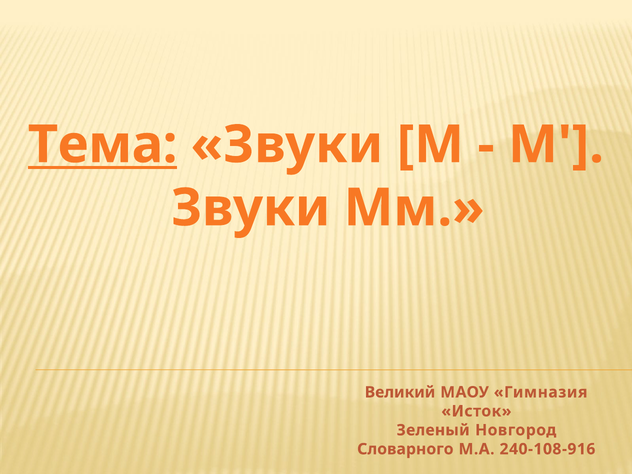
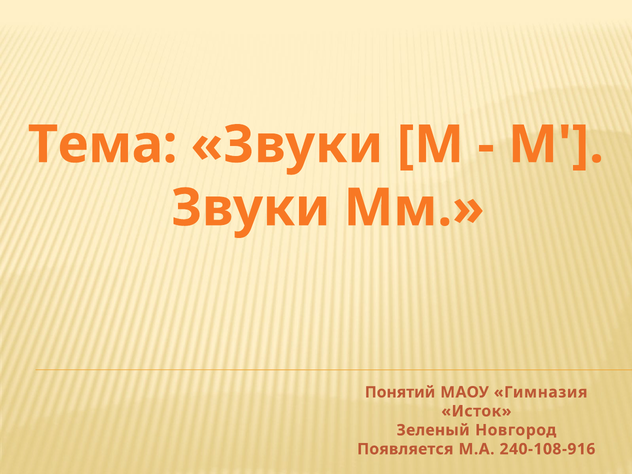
Тема underline: present -> none
Великий: Великий -> Понятий
Словарного: Словарного -> Появляется
